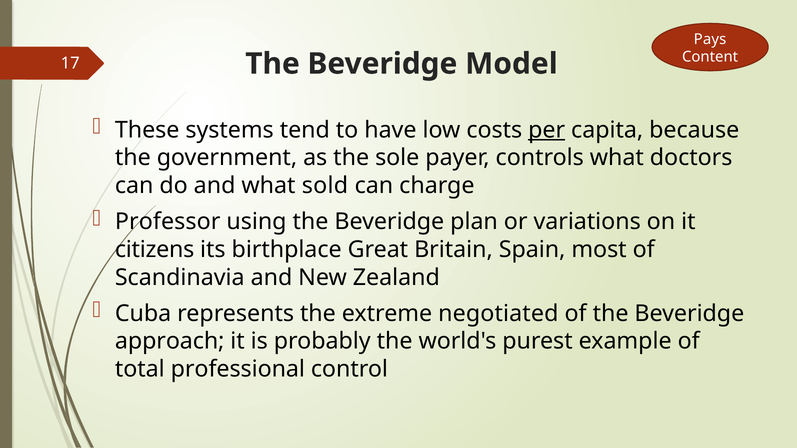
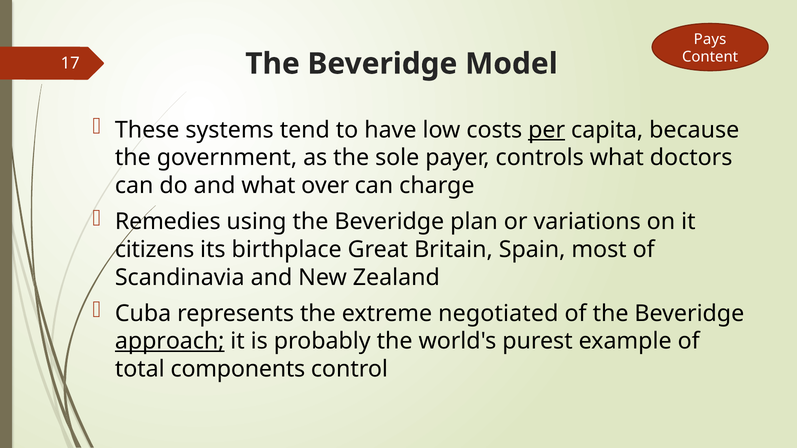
sold: sold -> over
Professor: Professor -> Remedies
approach underline: none -> present
professional: professional -> components
